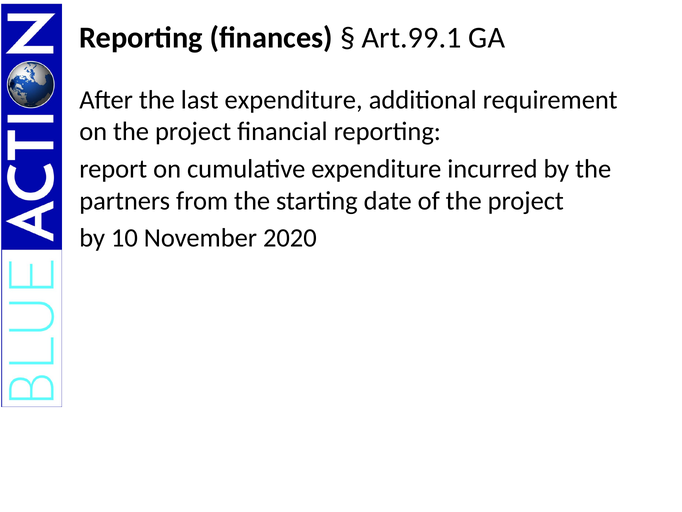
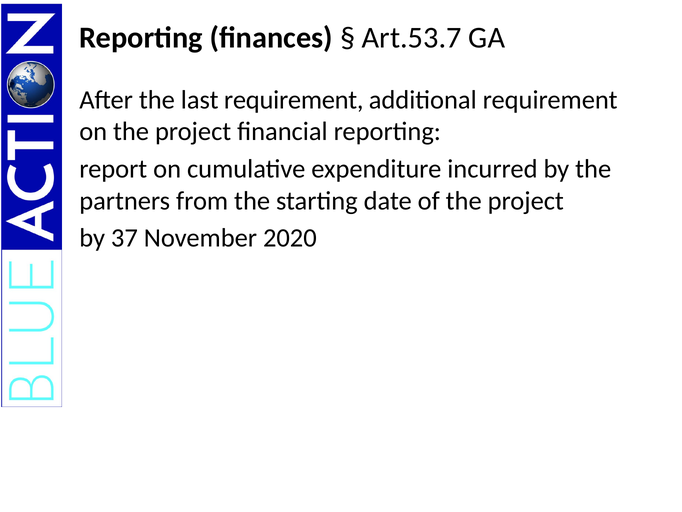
Art.99.1: Art.99.1 -> Art.53.7
last expenditure: expenditure -> requirement
10: 10 -> 37
